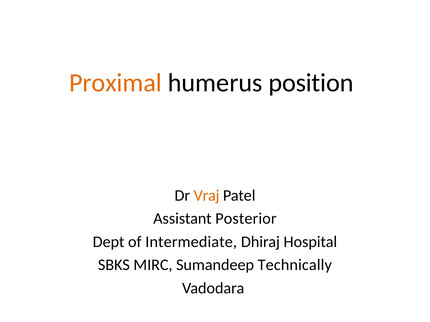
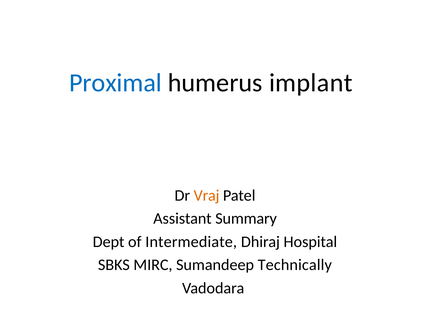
Proximal colour: orange -> blue
position: position -> implant
Posterior: Posterior -> Summary
